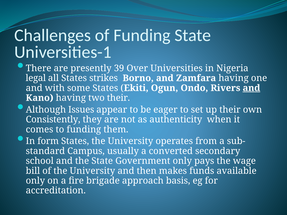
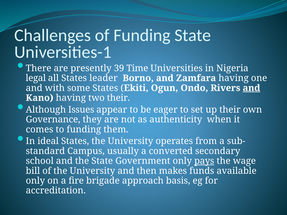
Over: Over -> Time
strikes: strikes -> leader
Consistently: Consistently -> Governance
form: form -> ideal
pays underline: none -> present
